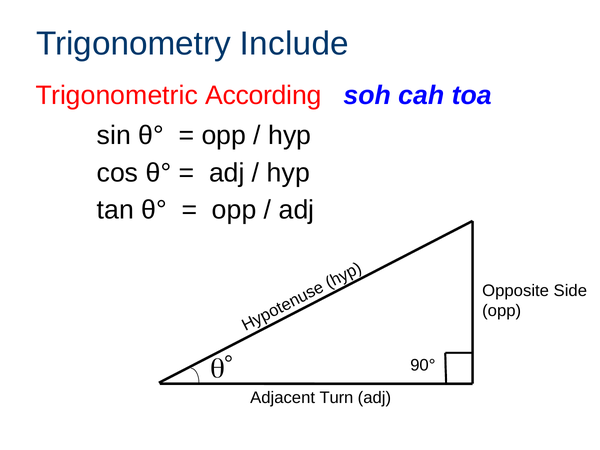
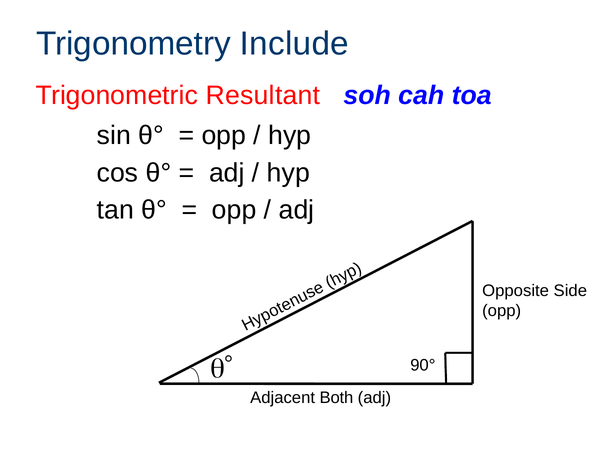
According: According -> Resultant
Turn: Turn -> Both
